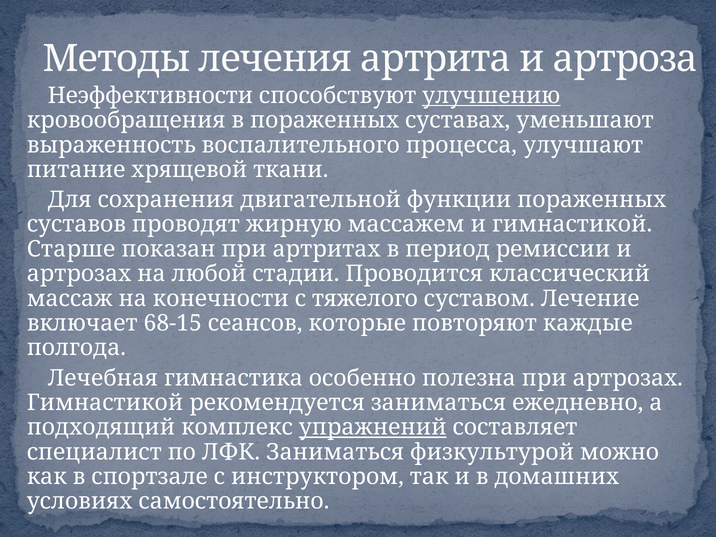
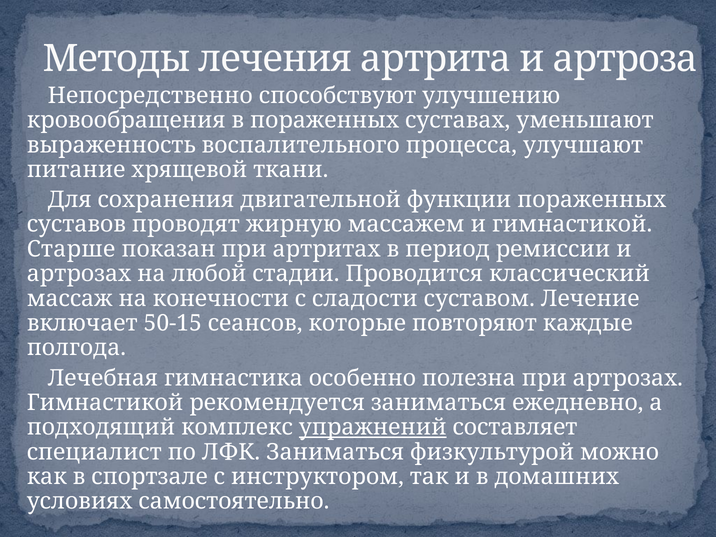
Неэффективности: Неэффективности -> Непосредственно
улучшению underline: present -> none
тяжелого: тяжелого -> сладости
68-15: 68-15 -> 50-15
